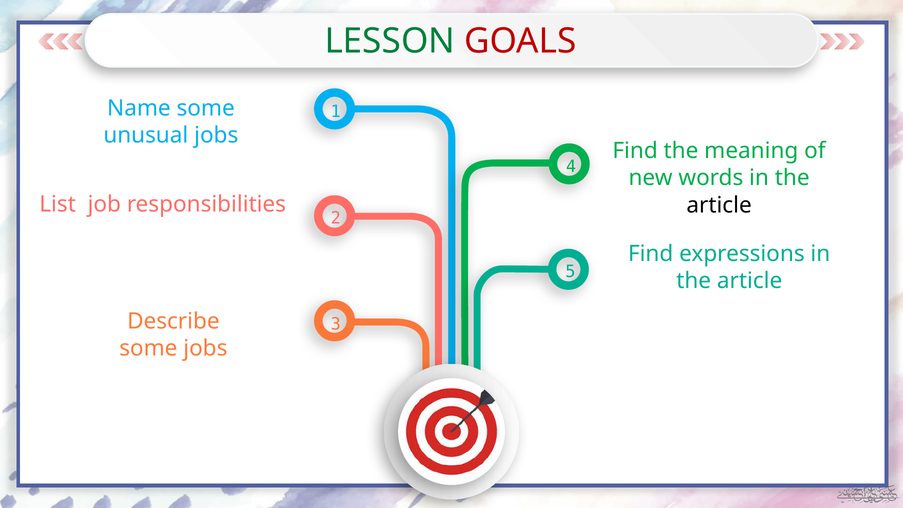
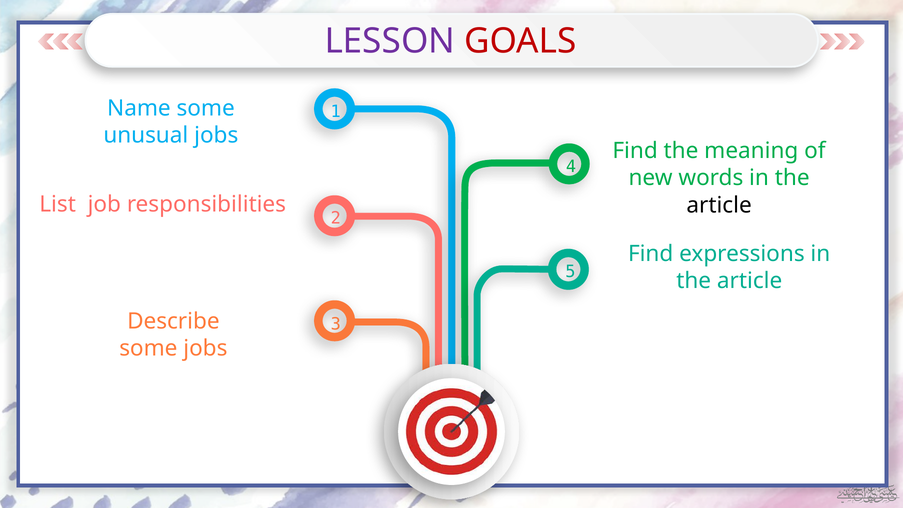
LESSON at (390, 41) colour: green -> purple
